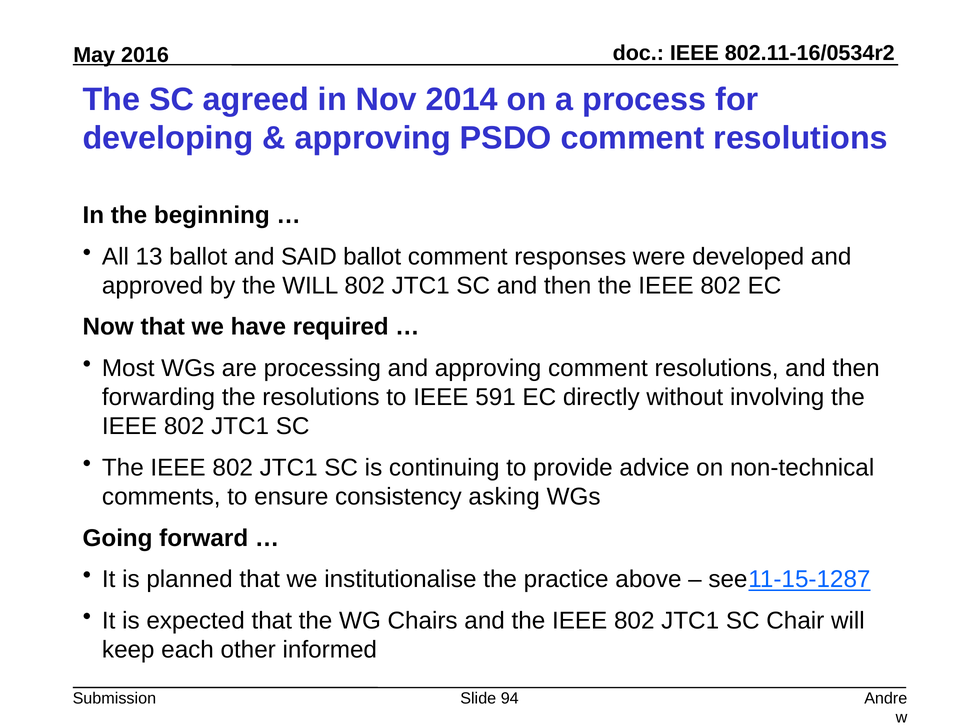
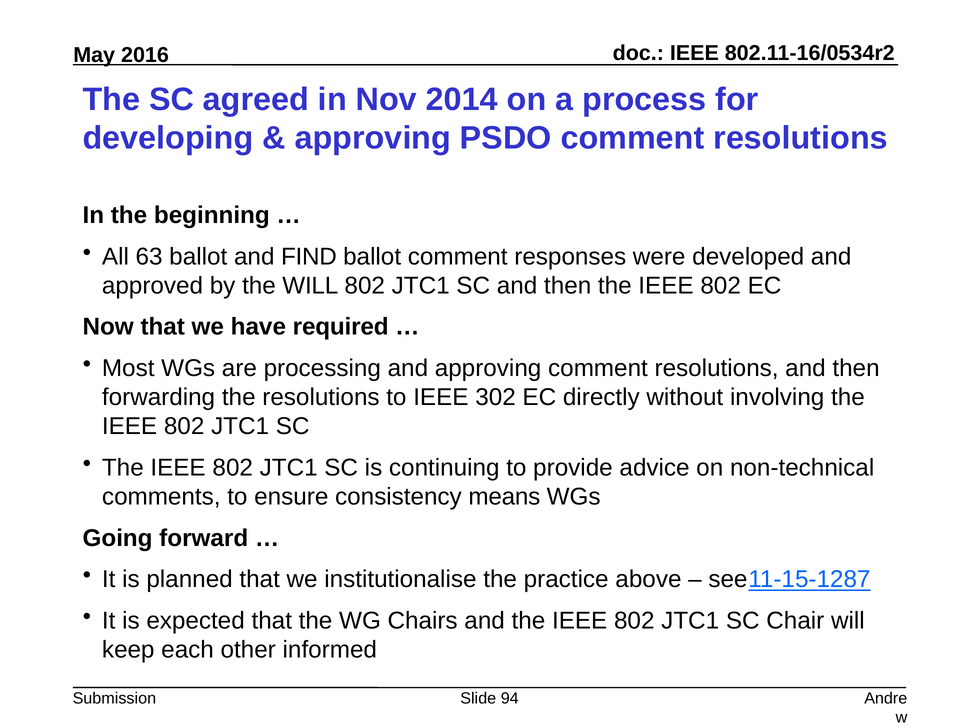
13: 13 -> 63
SAID: SAID -> FIND
591: 591 -> 302
asking: asking -> means
